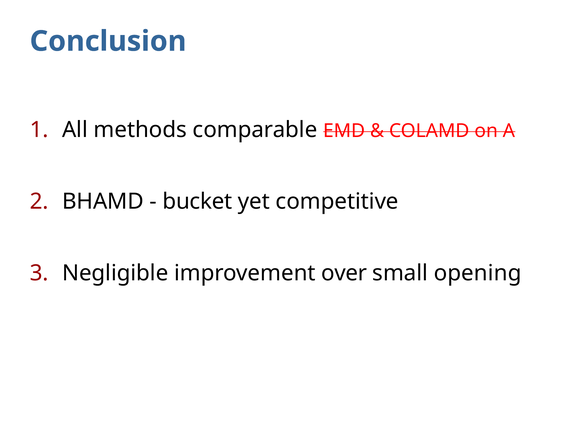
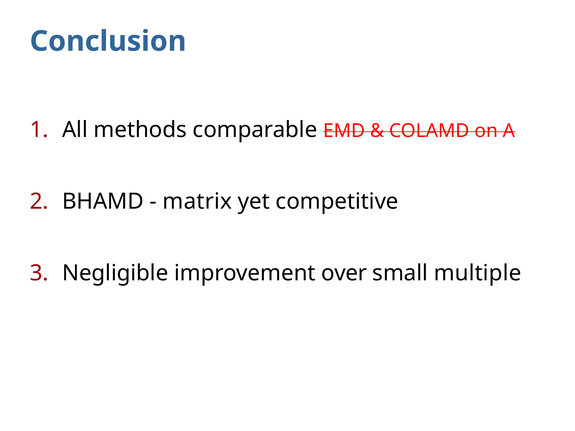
bucket: bucket -> matrix
opening: opening -> multiple
